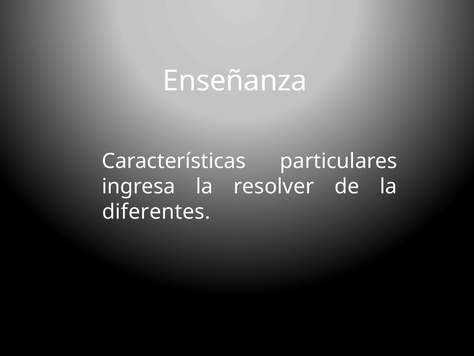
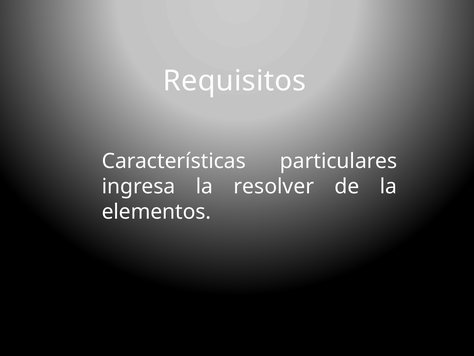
Enseñanza: Enseñanza -> Requisitos
diferentes: diferentes -> elementos
